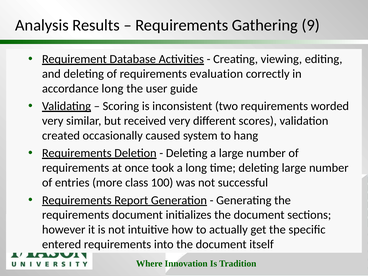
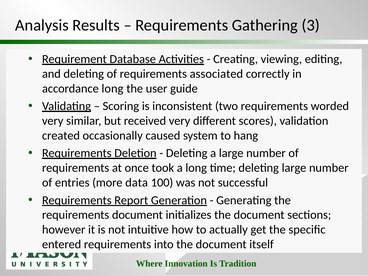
9: 9 -> 3
evaluation: evaluation -> associated
class: class -> data
